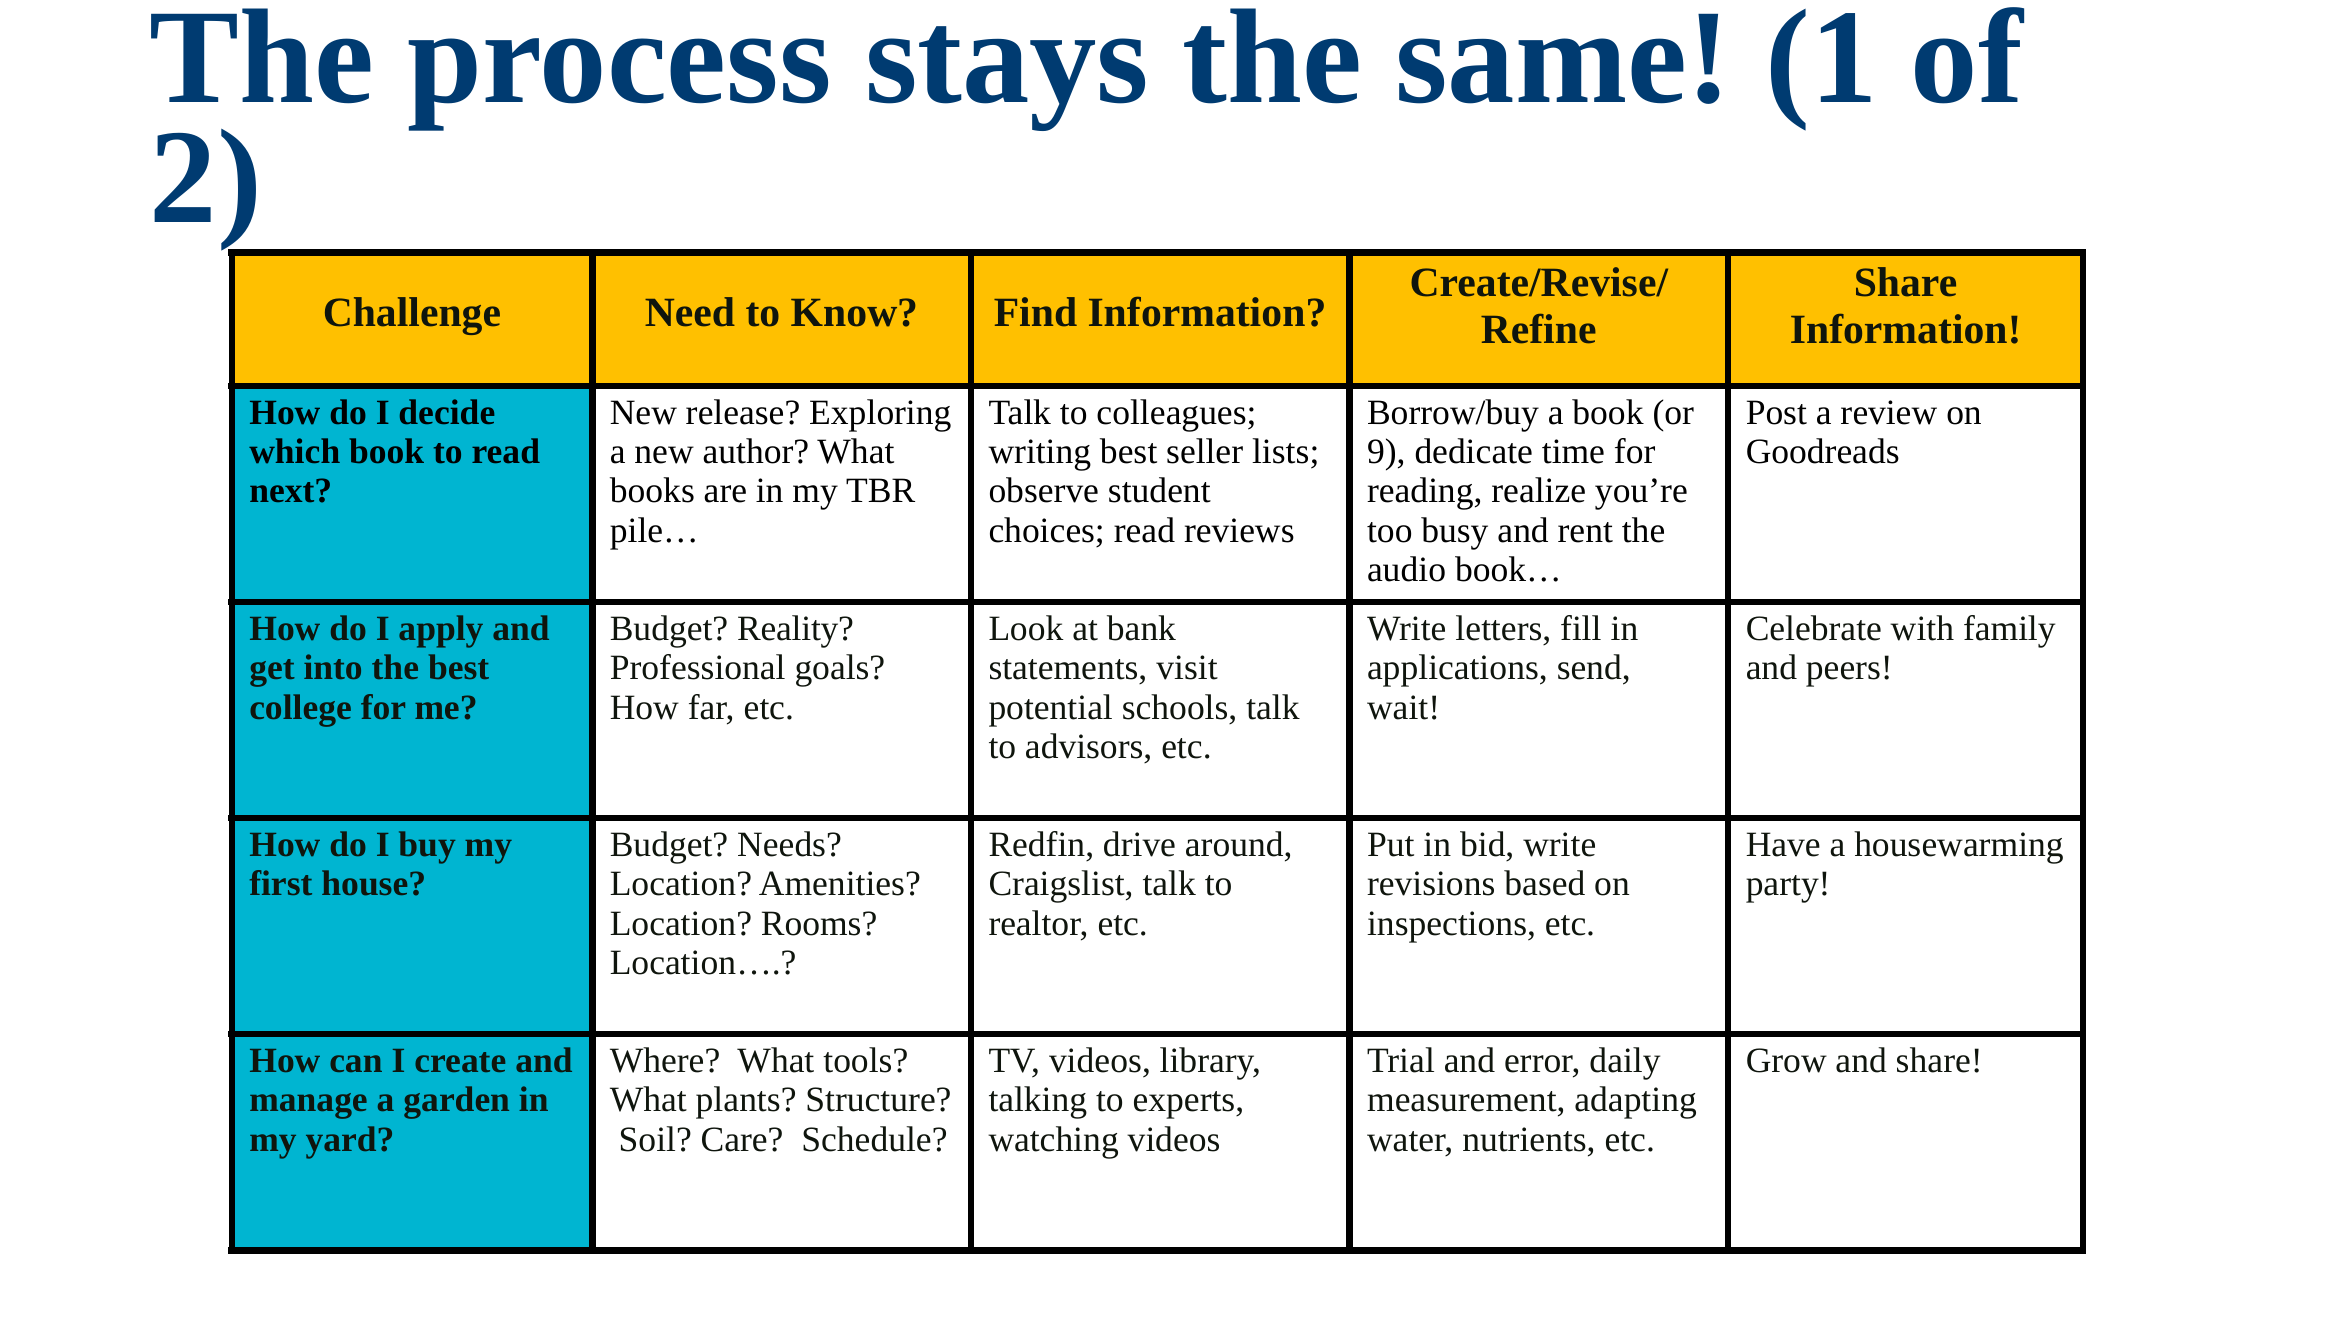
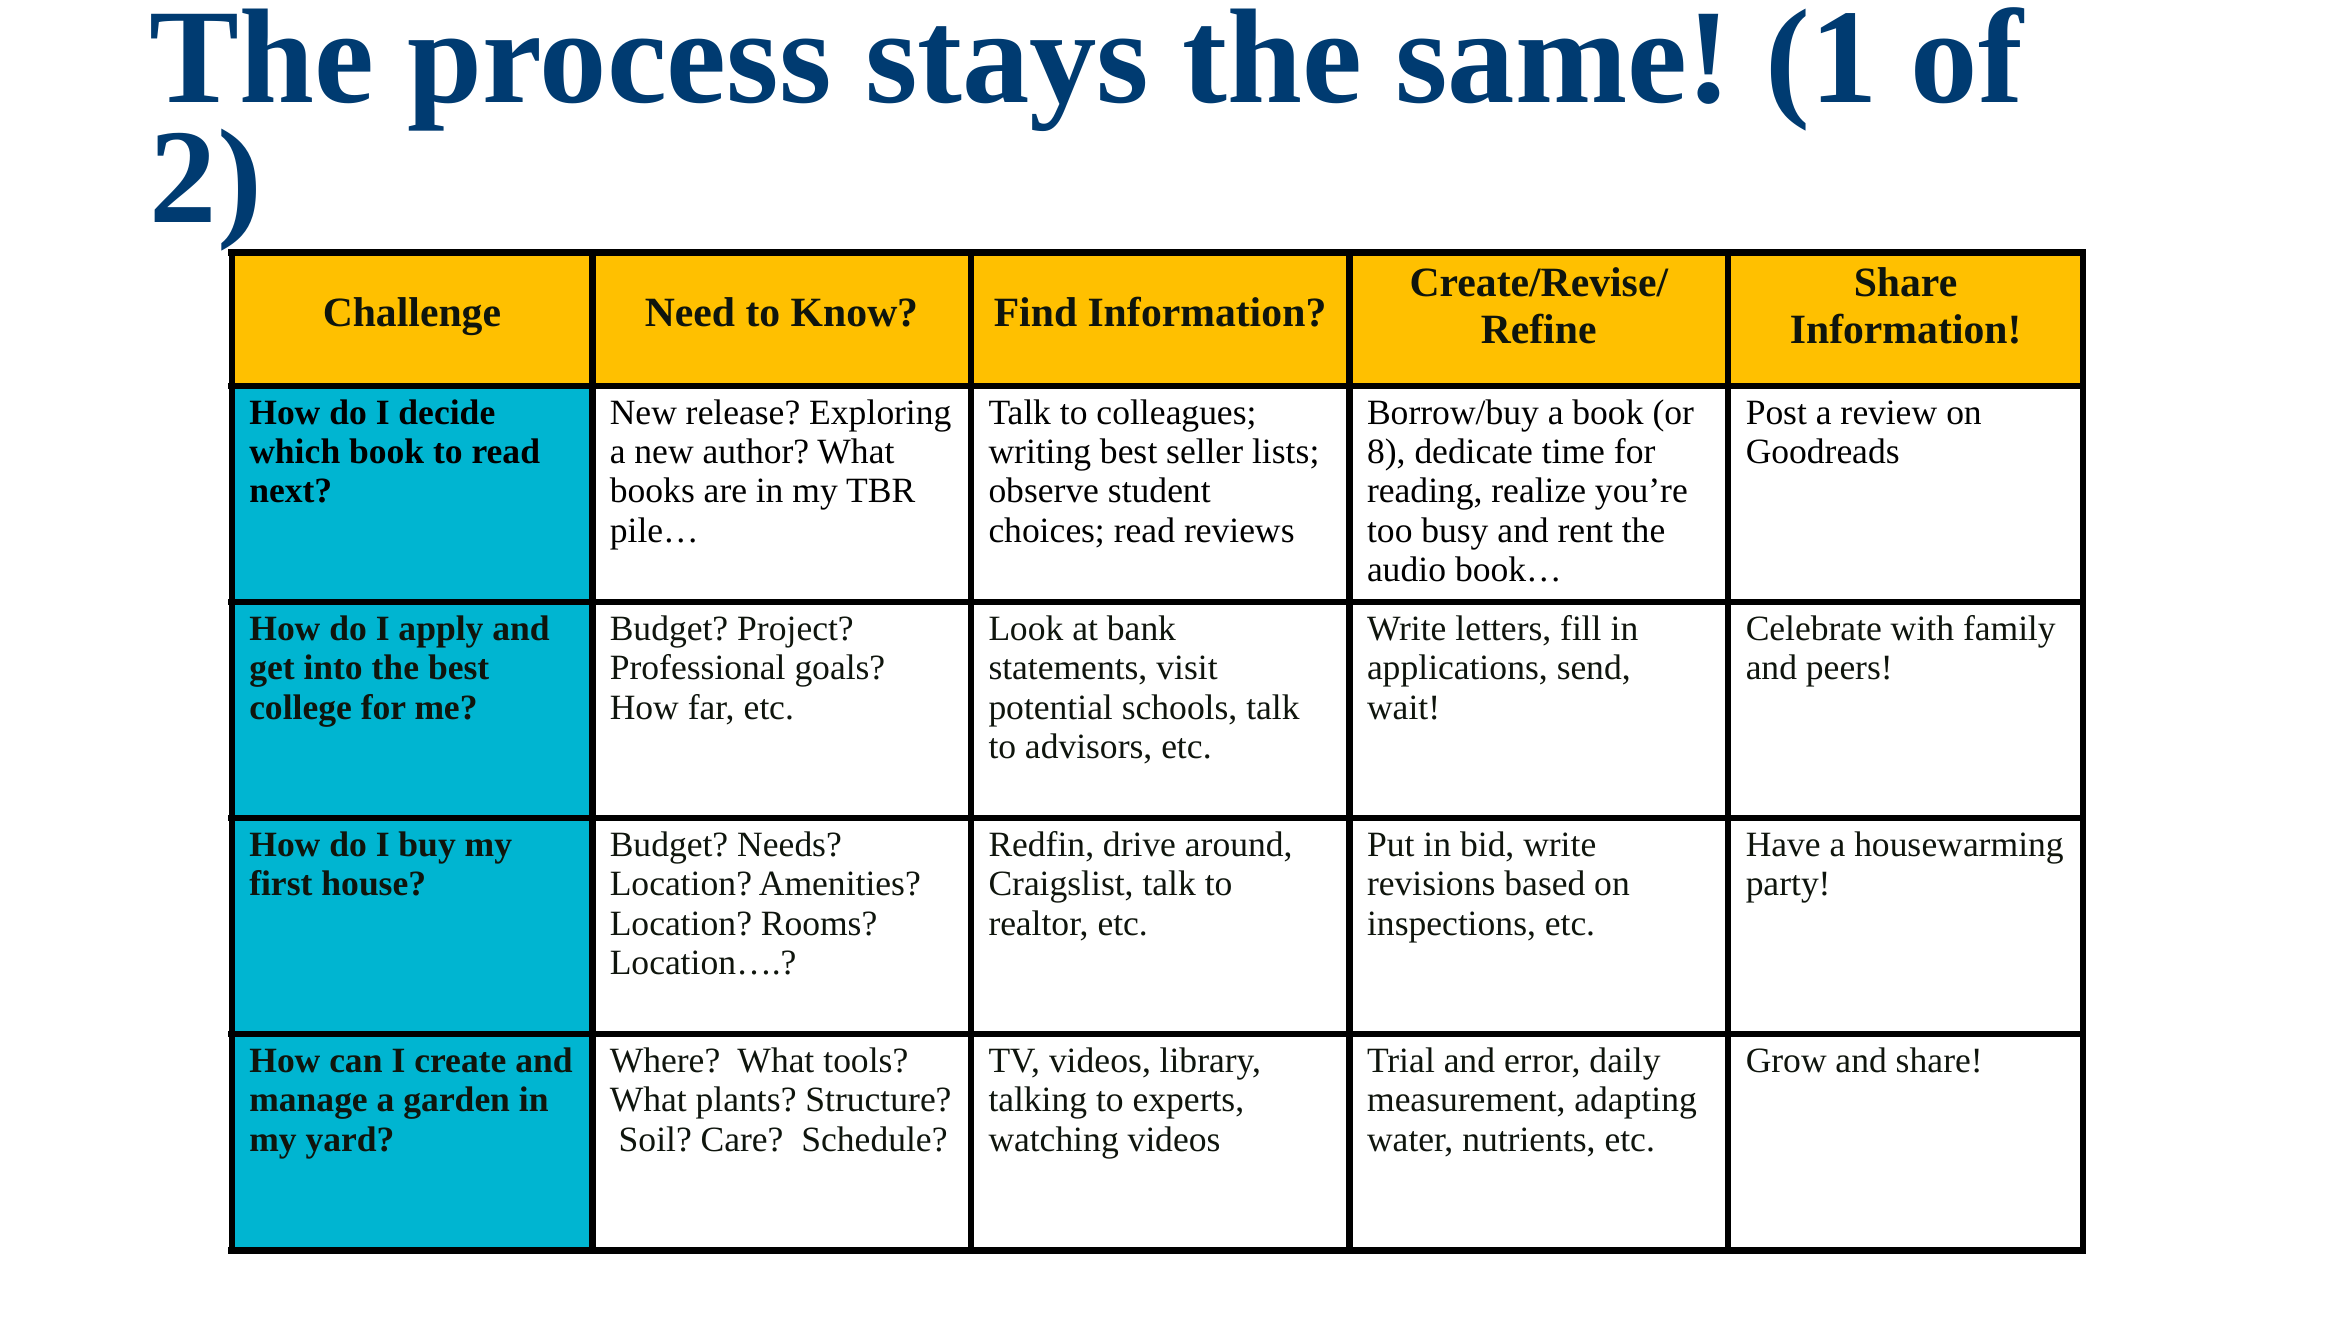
9: 9 -> 8
Reality: Reality -> Project
